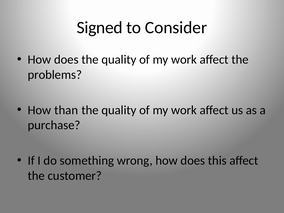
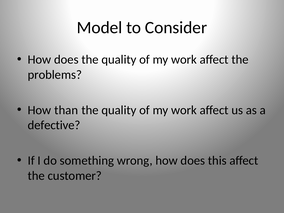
Signed: Signed -> Model
purchase: purchase -> defective
